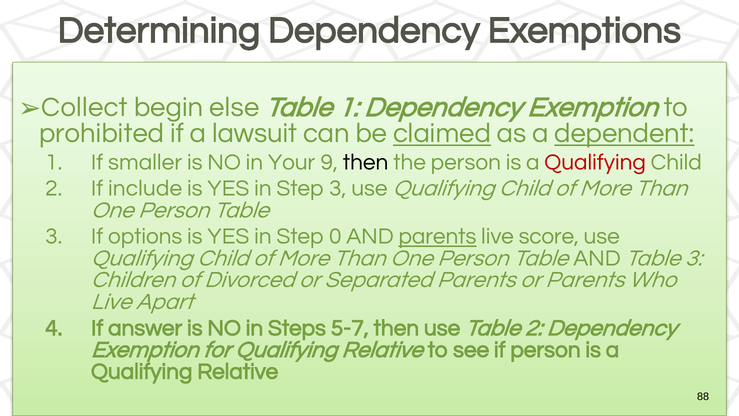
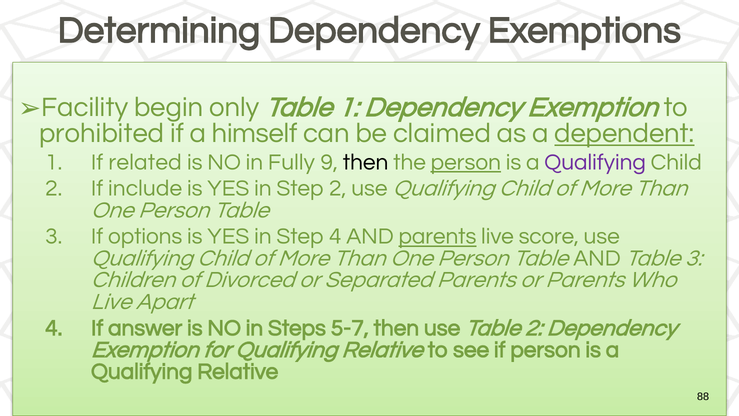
Collect: Collect -> Facility
else: else -> only
lawsuit: lawsuit -> himself
claimed underline: present -> none
smaller: smaller -> related
Your: Your -> Fully
person at (466, 162) underline: none -> present
Qualifying at (595, 162) colour: red -> purple
Step 3: 3 -> 2
Step 0: 0 -> 4
